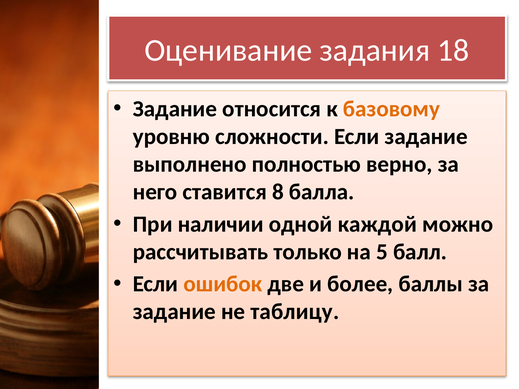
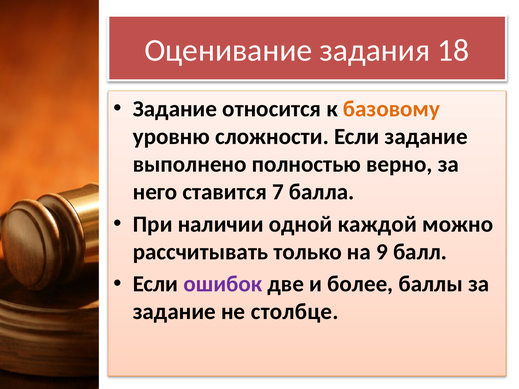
8: 8 -> 7
5: 5 -> 9
ошибок colour: orange -> purple
таблицу: таблицу -> столбце
